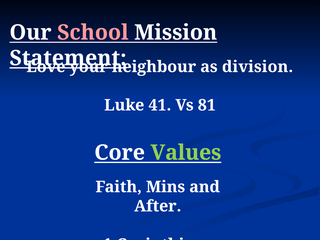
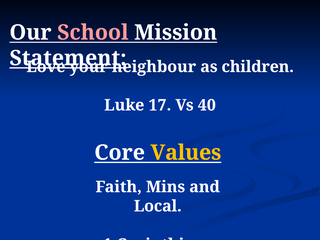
division: division -> children
41: 41 -> 17
81: 81 -> 40
Values colour: light green -> yellow
After: After -> Local
